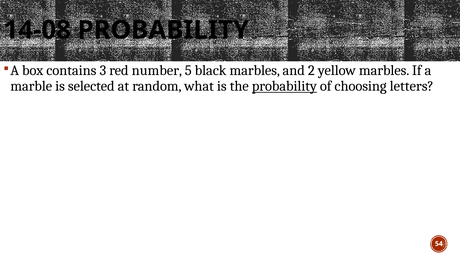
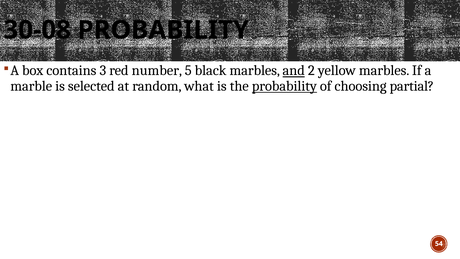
14-08: 14-08 -> 30-08
and underline: none -> present
letters: letters -> partial
